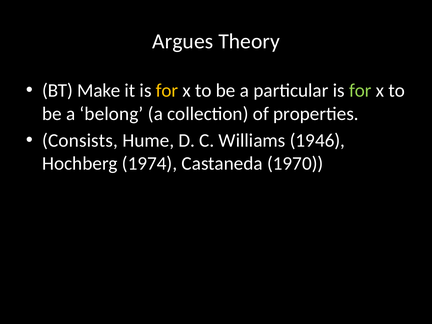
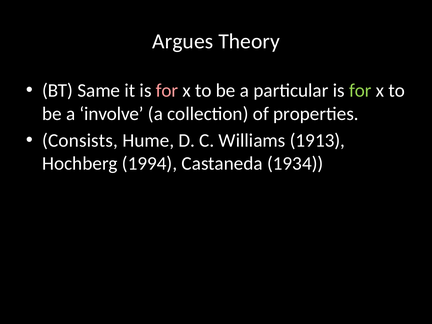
Make: Make -> Same
for at (167, 91) colour: yellow -> pink
belong: belong -> involve
1946: 1946 -> 1913
1974: 1974 -> 1994
1970: 1970 -> 1934
